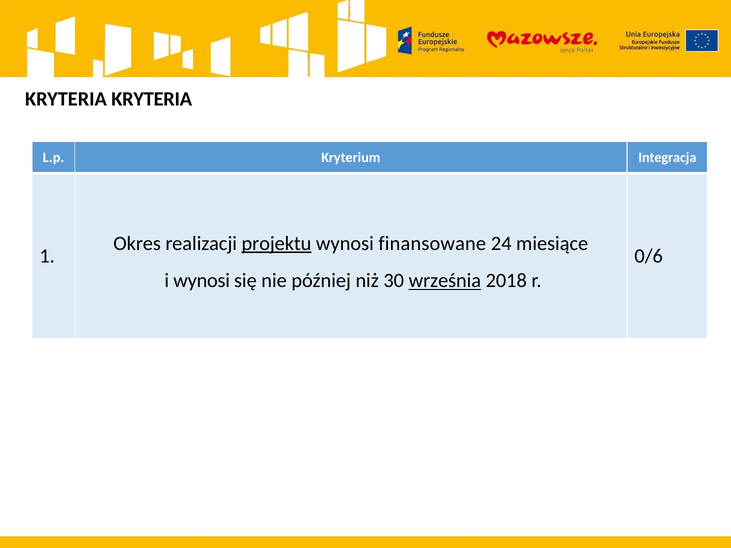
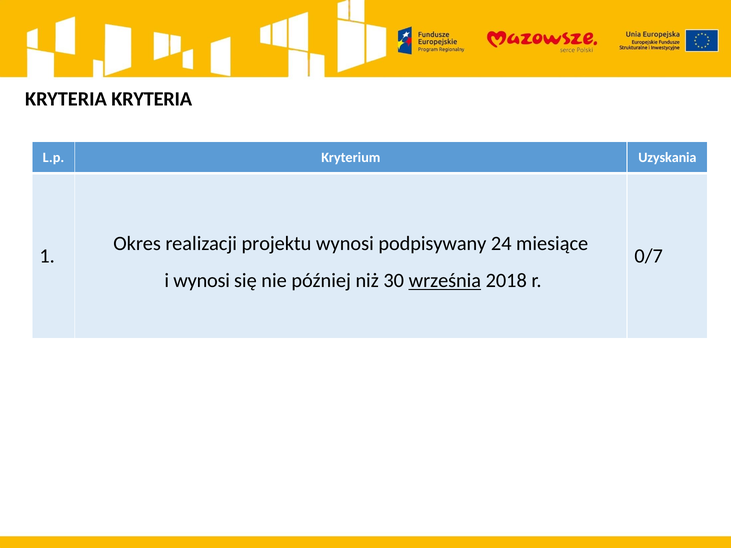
Integracja: Integracja -> Uzyskania
projektu underline: present -> none
finansowane: finansowane -> podpisywany
0/6: 0/6 -> 0/7
